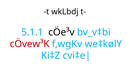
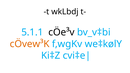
cÖvew³K colour: red -> orange
